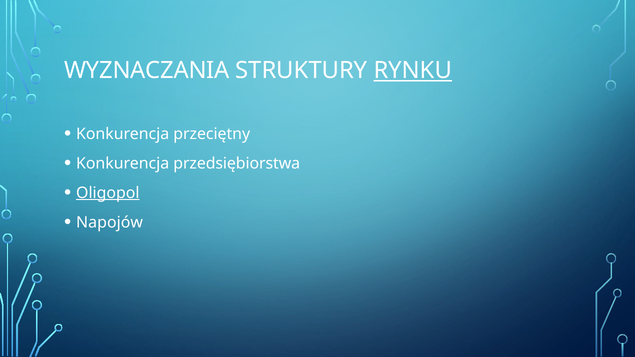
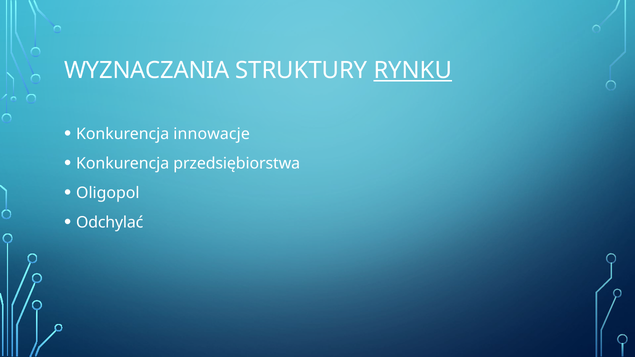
przeciętny: przeciętny -> innowacje
Oligopol underline: present -> none
Napojów: Napojów -> Odchylać
